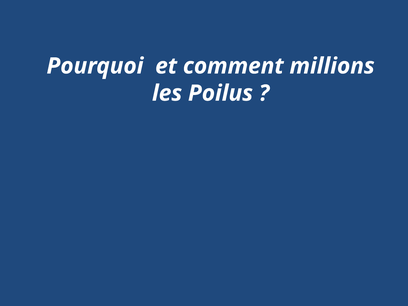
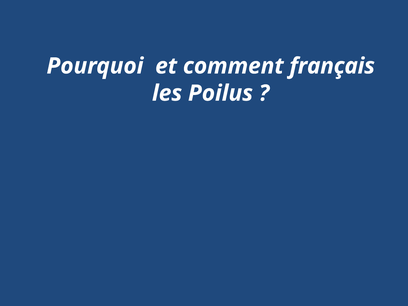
millions: millions -> français
